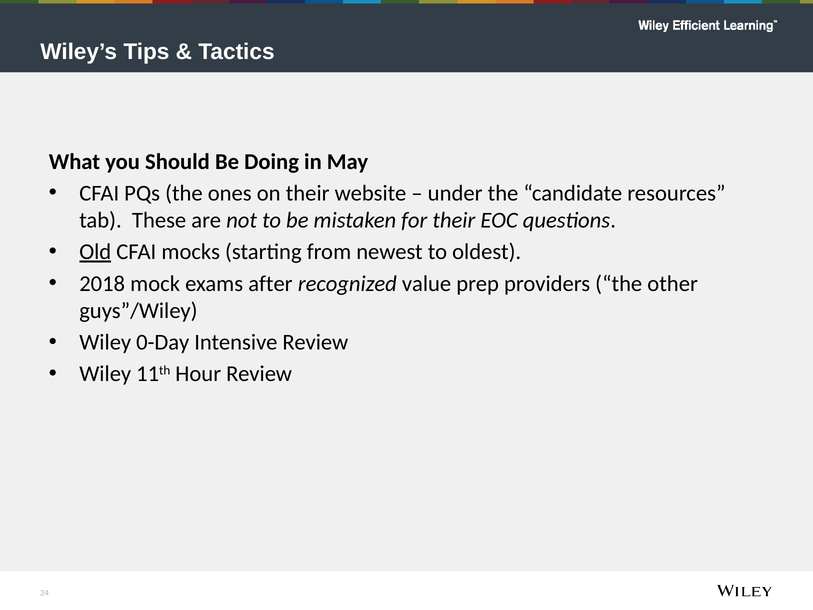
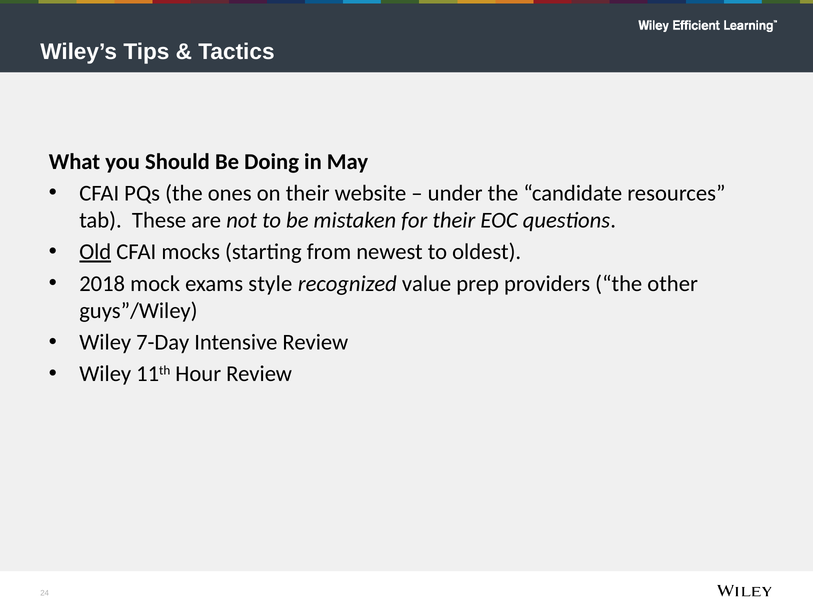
after: after -> style
0-Day: 0-Day -> 7-Day
